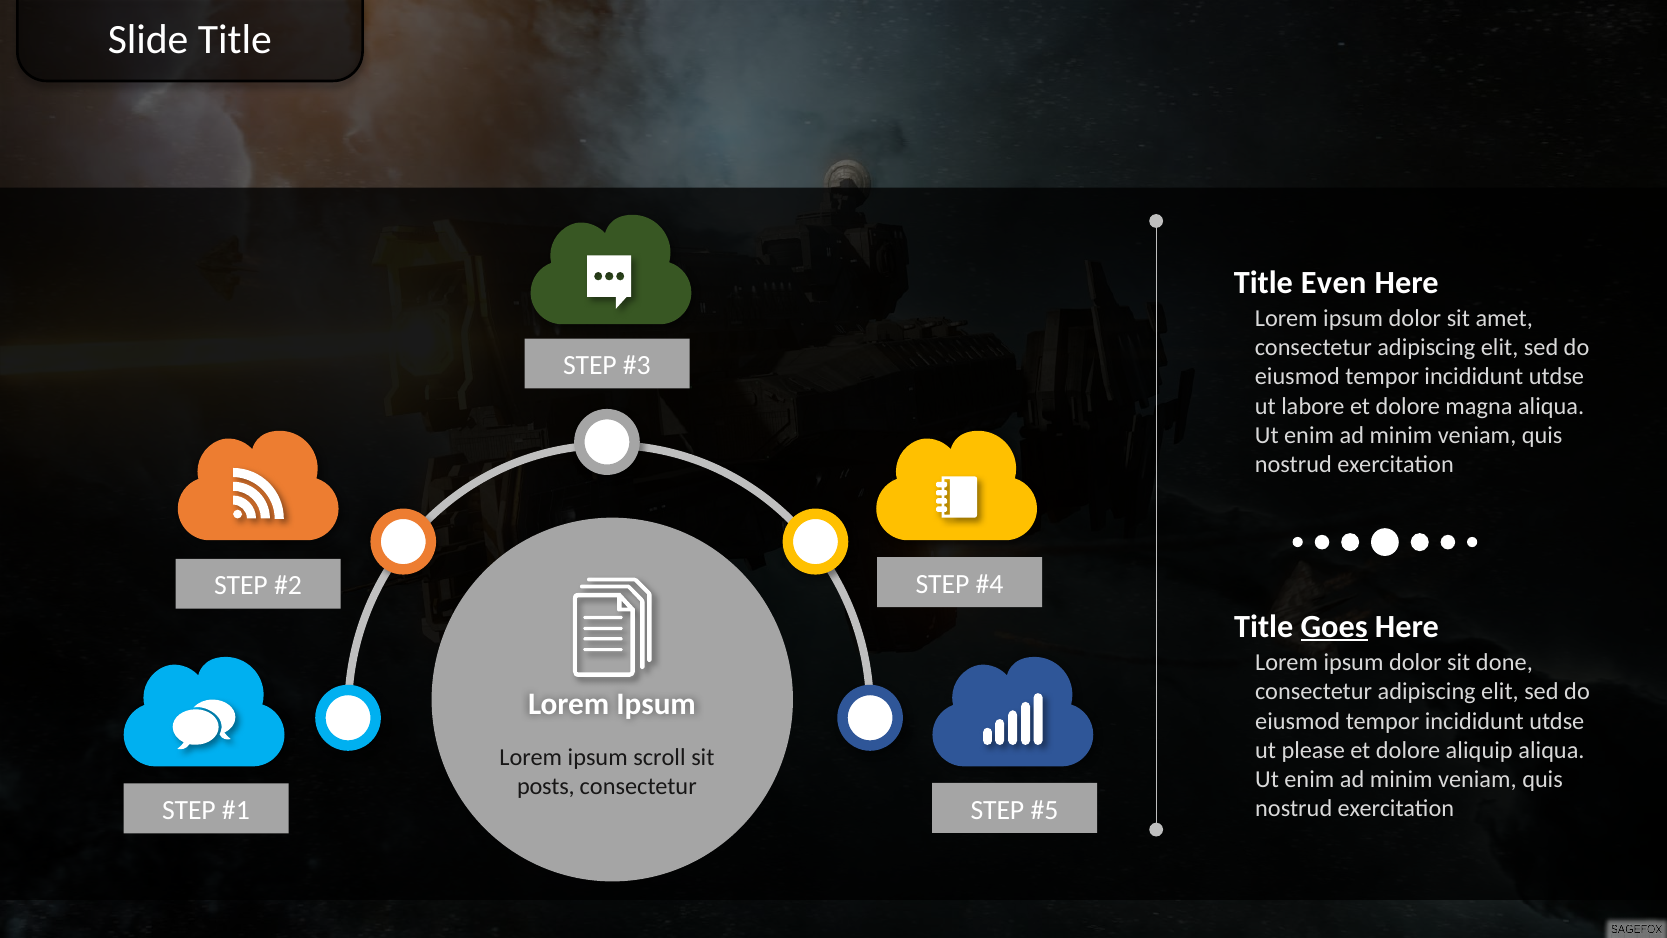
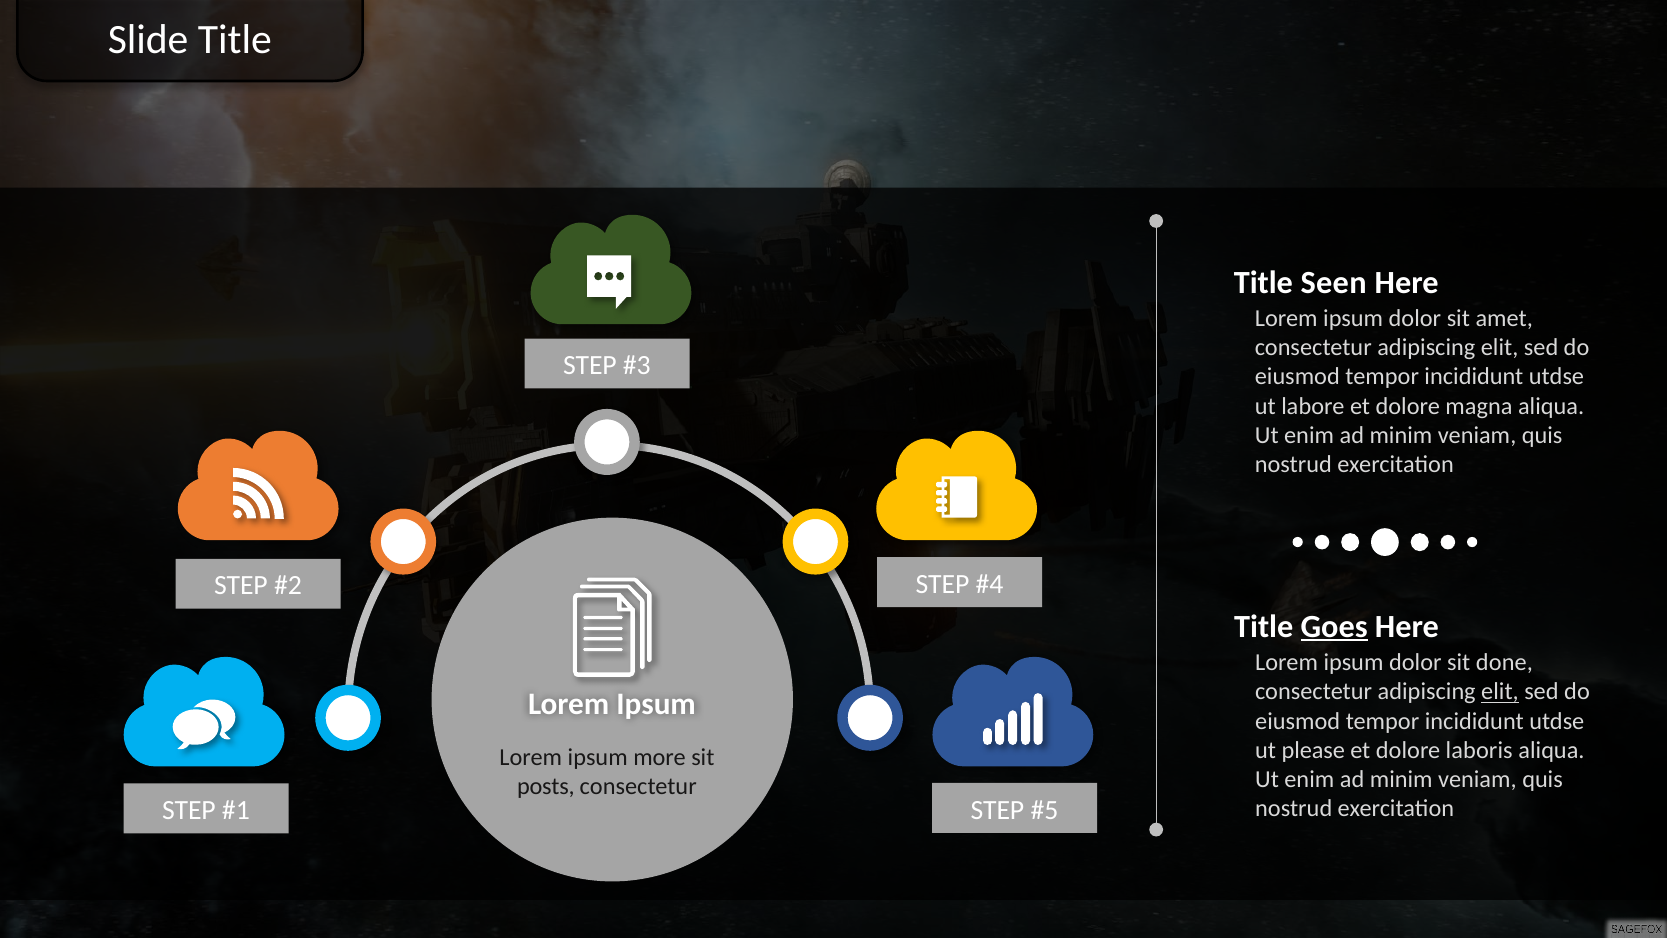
Even: Even -> Seen
elit at (1500, 692) underline: none -> present
aliquip: aliquip -> laboris
scroll: scroll -> more
